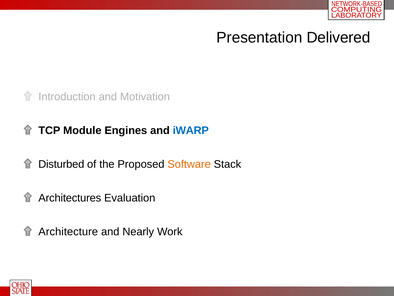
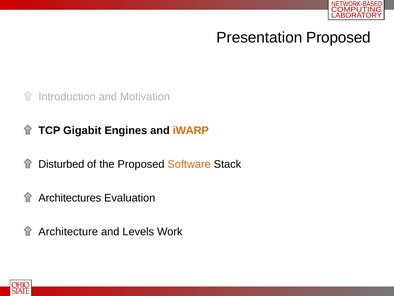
Presentation Delivered: Delivered -> Proposed
Module: Module -> Gigabit
iWARP colour: blue -> orange
Nearly: Nearly -> Levels
